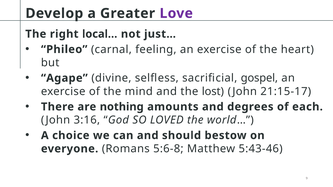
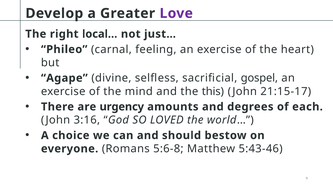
lost: lost -> this
nothing: nothing -> urgency
